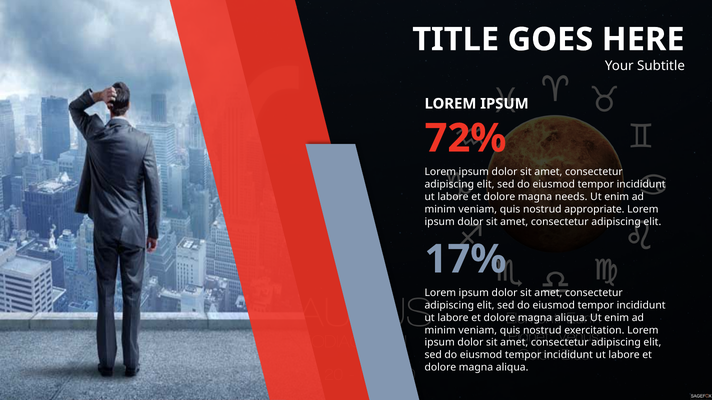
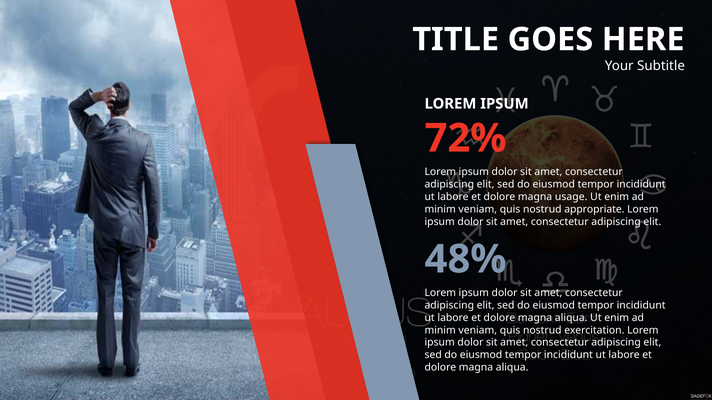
needs: needs -> usage
17%: 17% -> 48%
